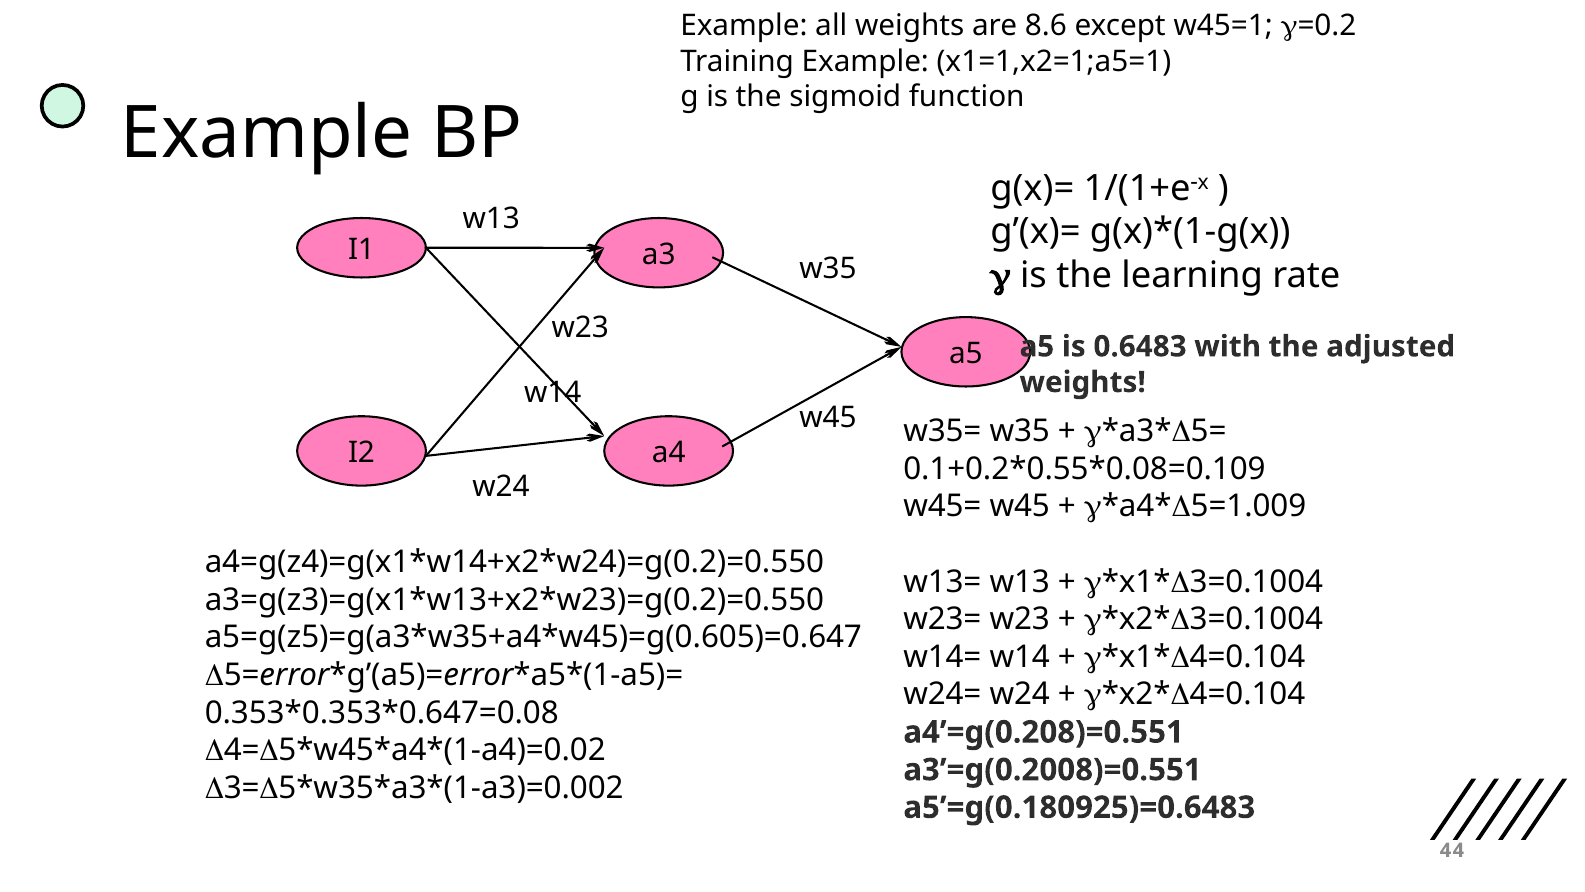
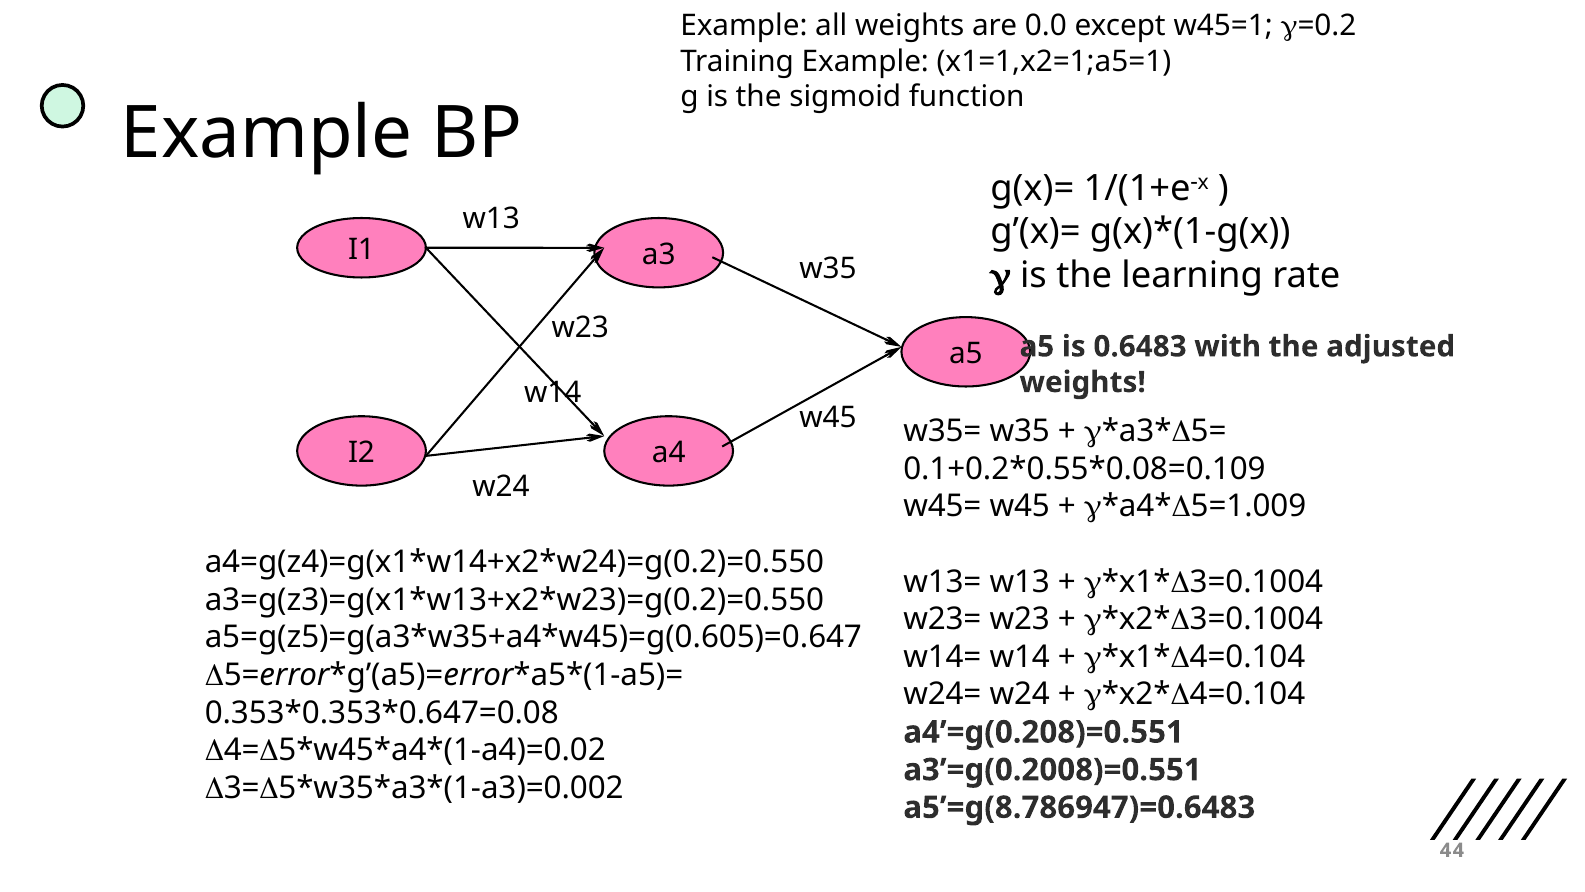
8.6: 8.6 -> 0.0
a5’=g(0.180925)=0.6483: a5’=g(0.180925)=0.6483 -> a5’=g(8.786947)=0.6483
